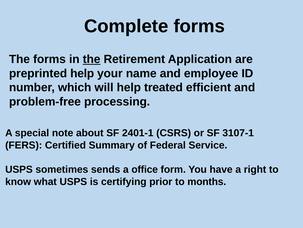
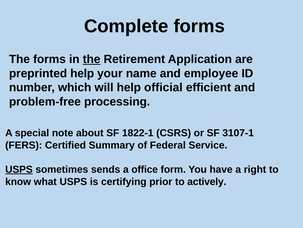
treated: treated -> official
2401-1: 2401-1 -> 1822-1
USPS at (19, 169) underline: none -> present
months: months -> actively
